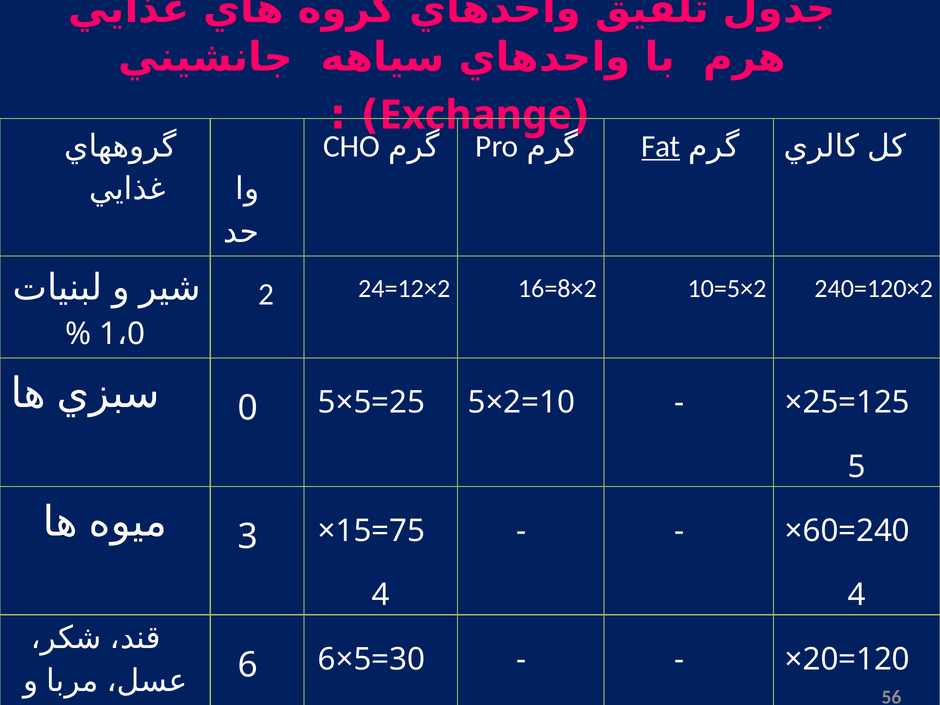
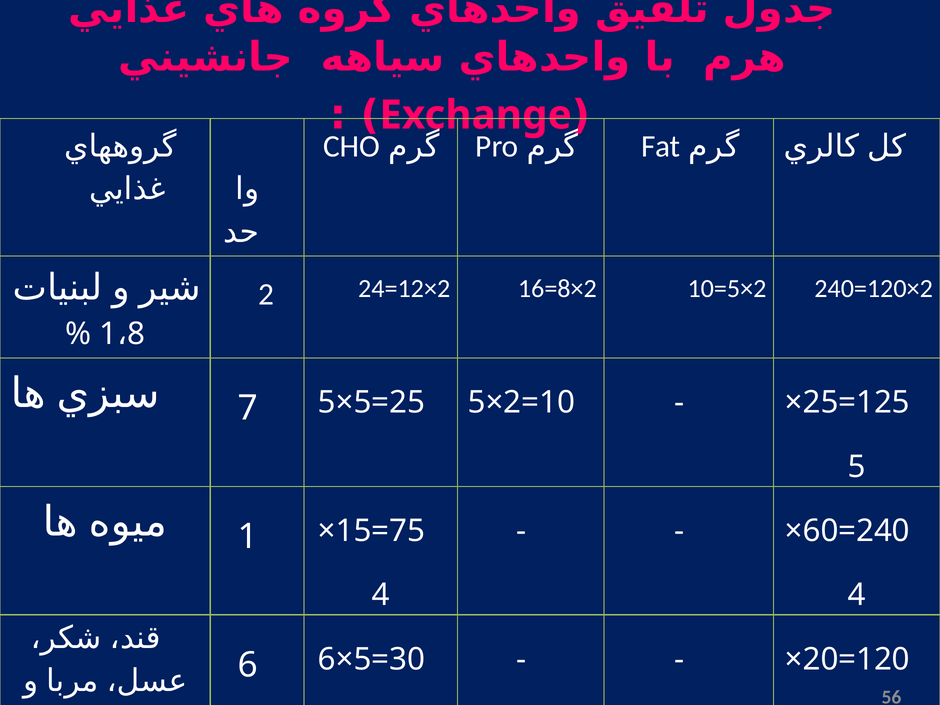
Fat underline: present -> none
0 at (136, 334): 0 -> 8
0 at (248, 408): 0 -> 7
3 at (248, 537): 3 -> 1
